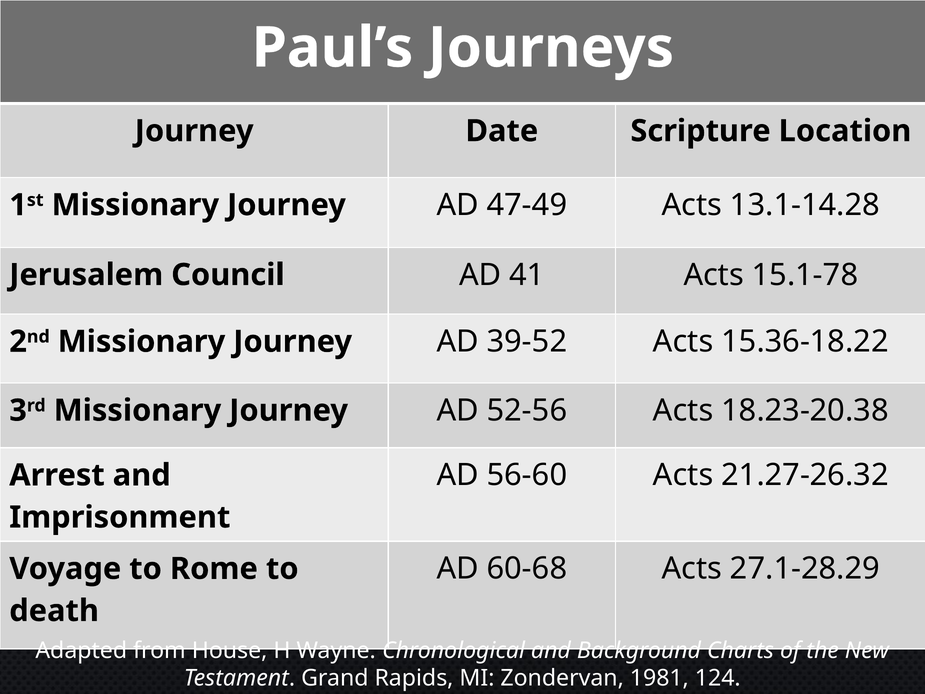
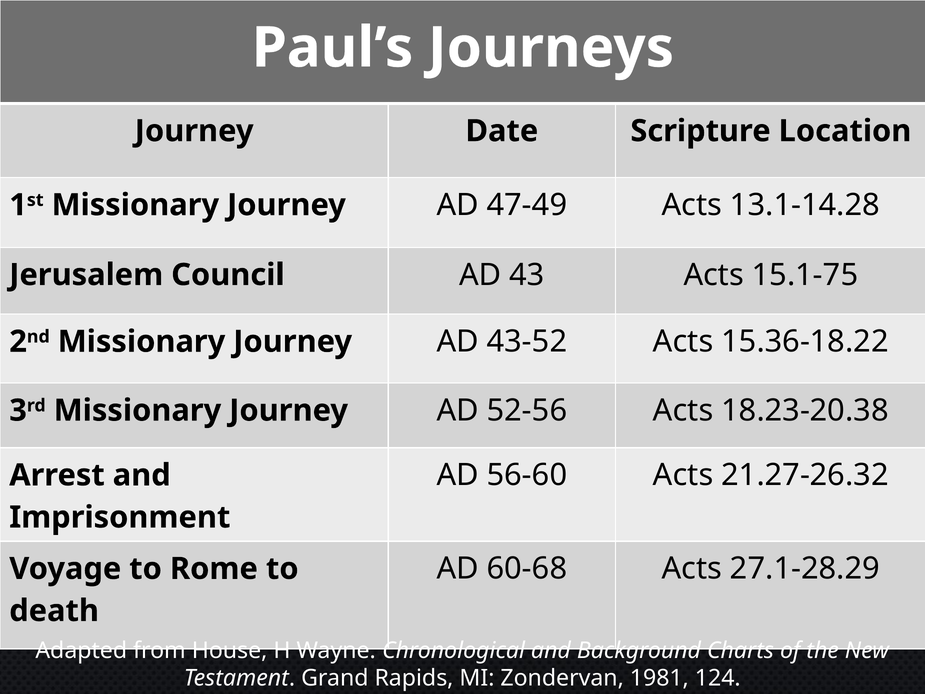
41: 41 -> 43
15.1-78: 15.1-78 -> 15.1-75
39-52: 39-52 -> 43-52
